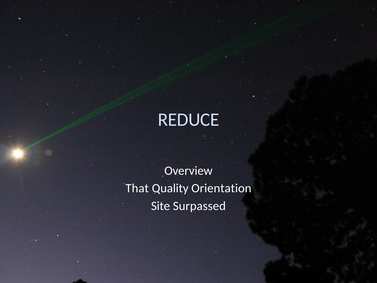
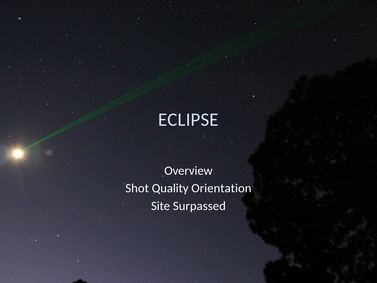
REDUCE: REDUCE -> ECLIPSE
That: That -> Shot
